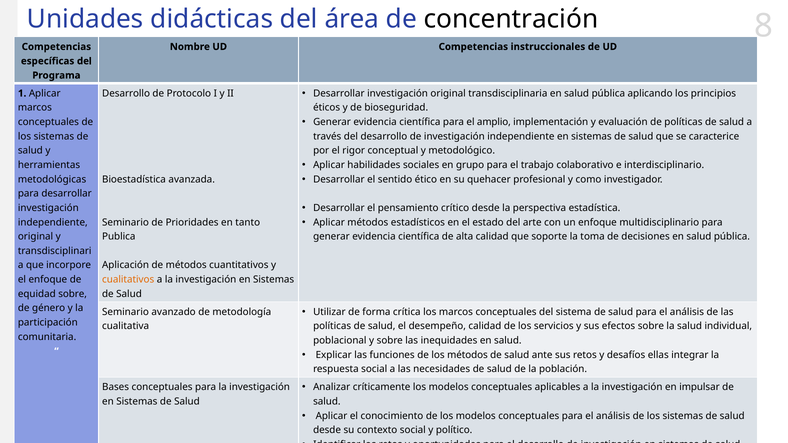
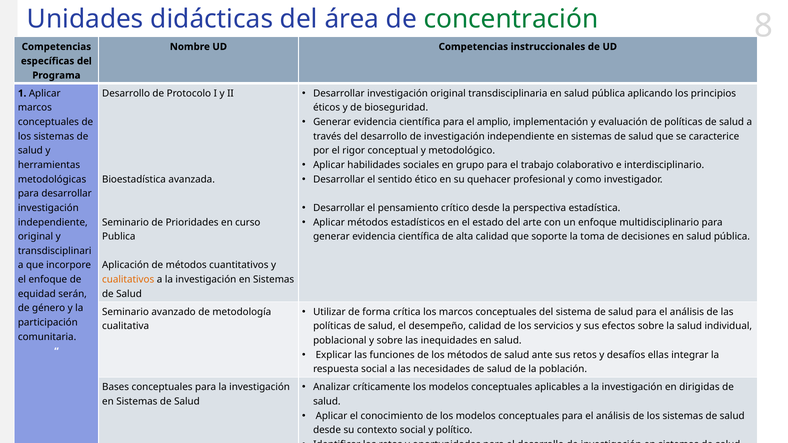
concentración colour: black -> green
tanto: tanto -> curso
equidad sobre: sobre -> serán
impulsar: impulsar -> dirigidas
